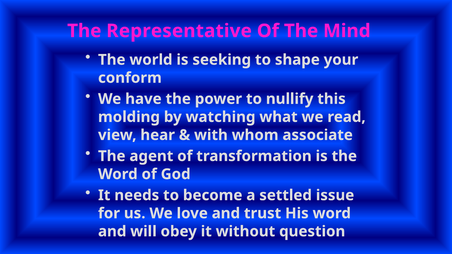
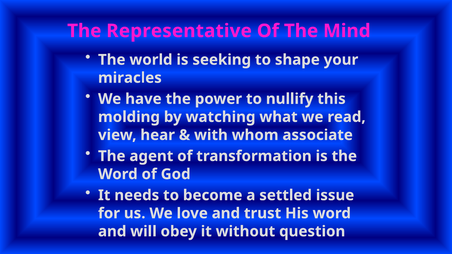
conform: conform -> miracles
